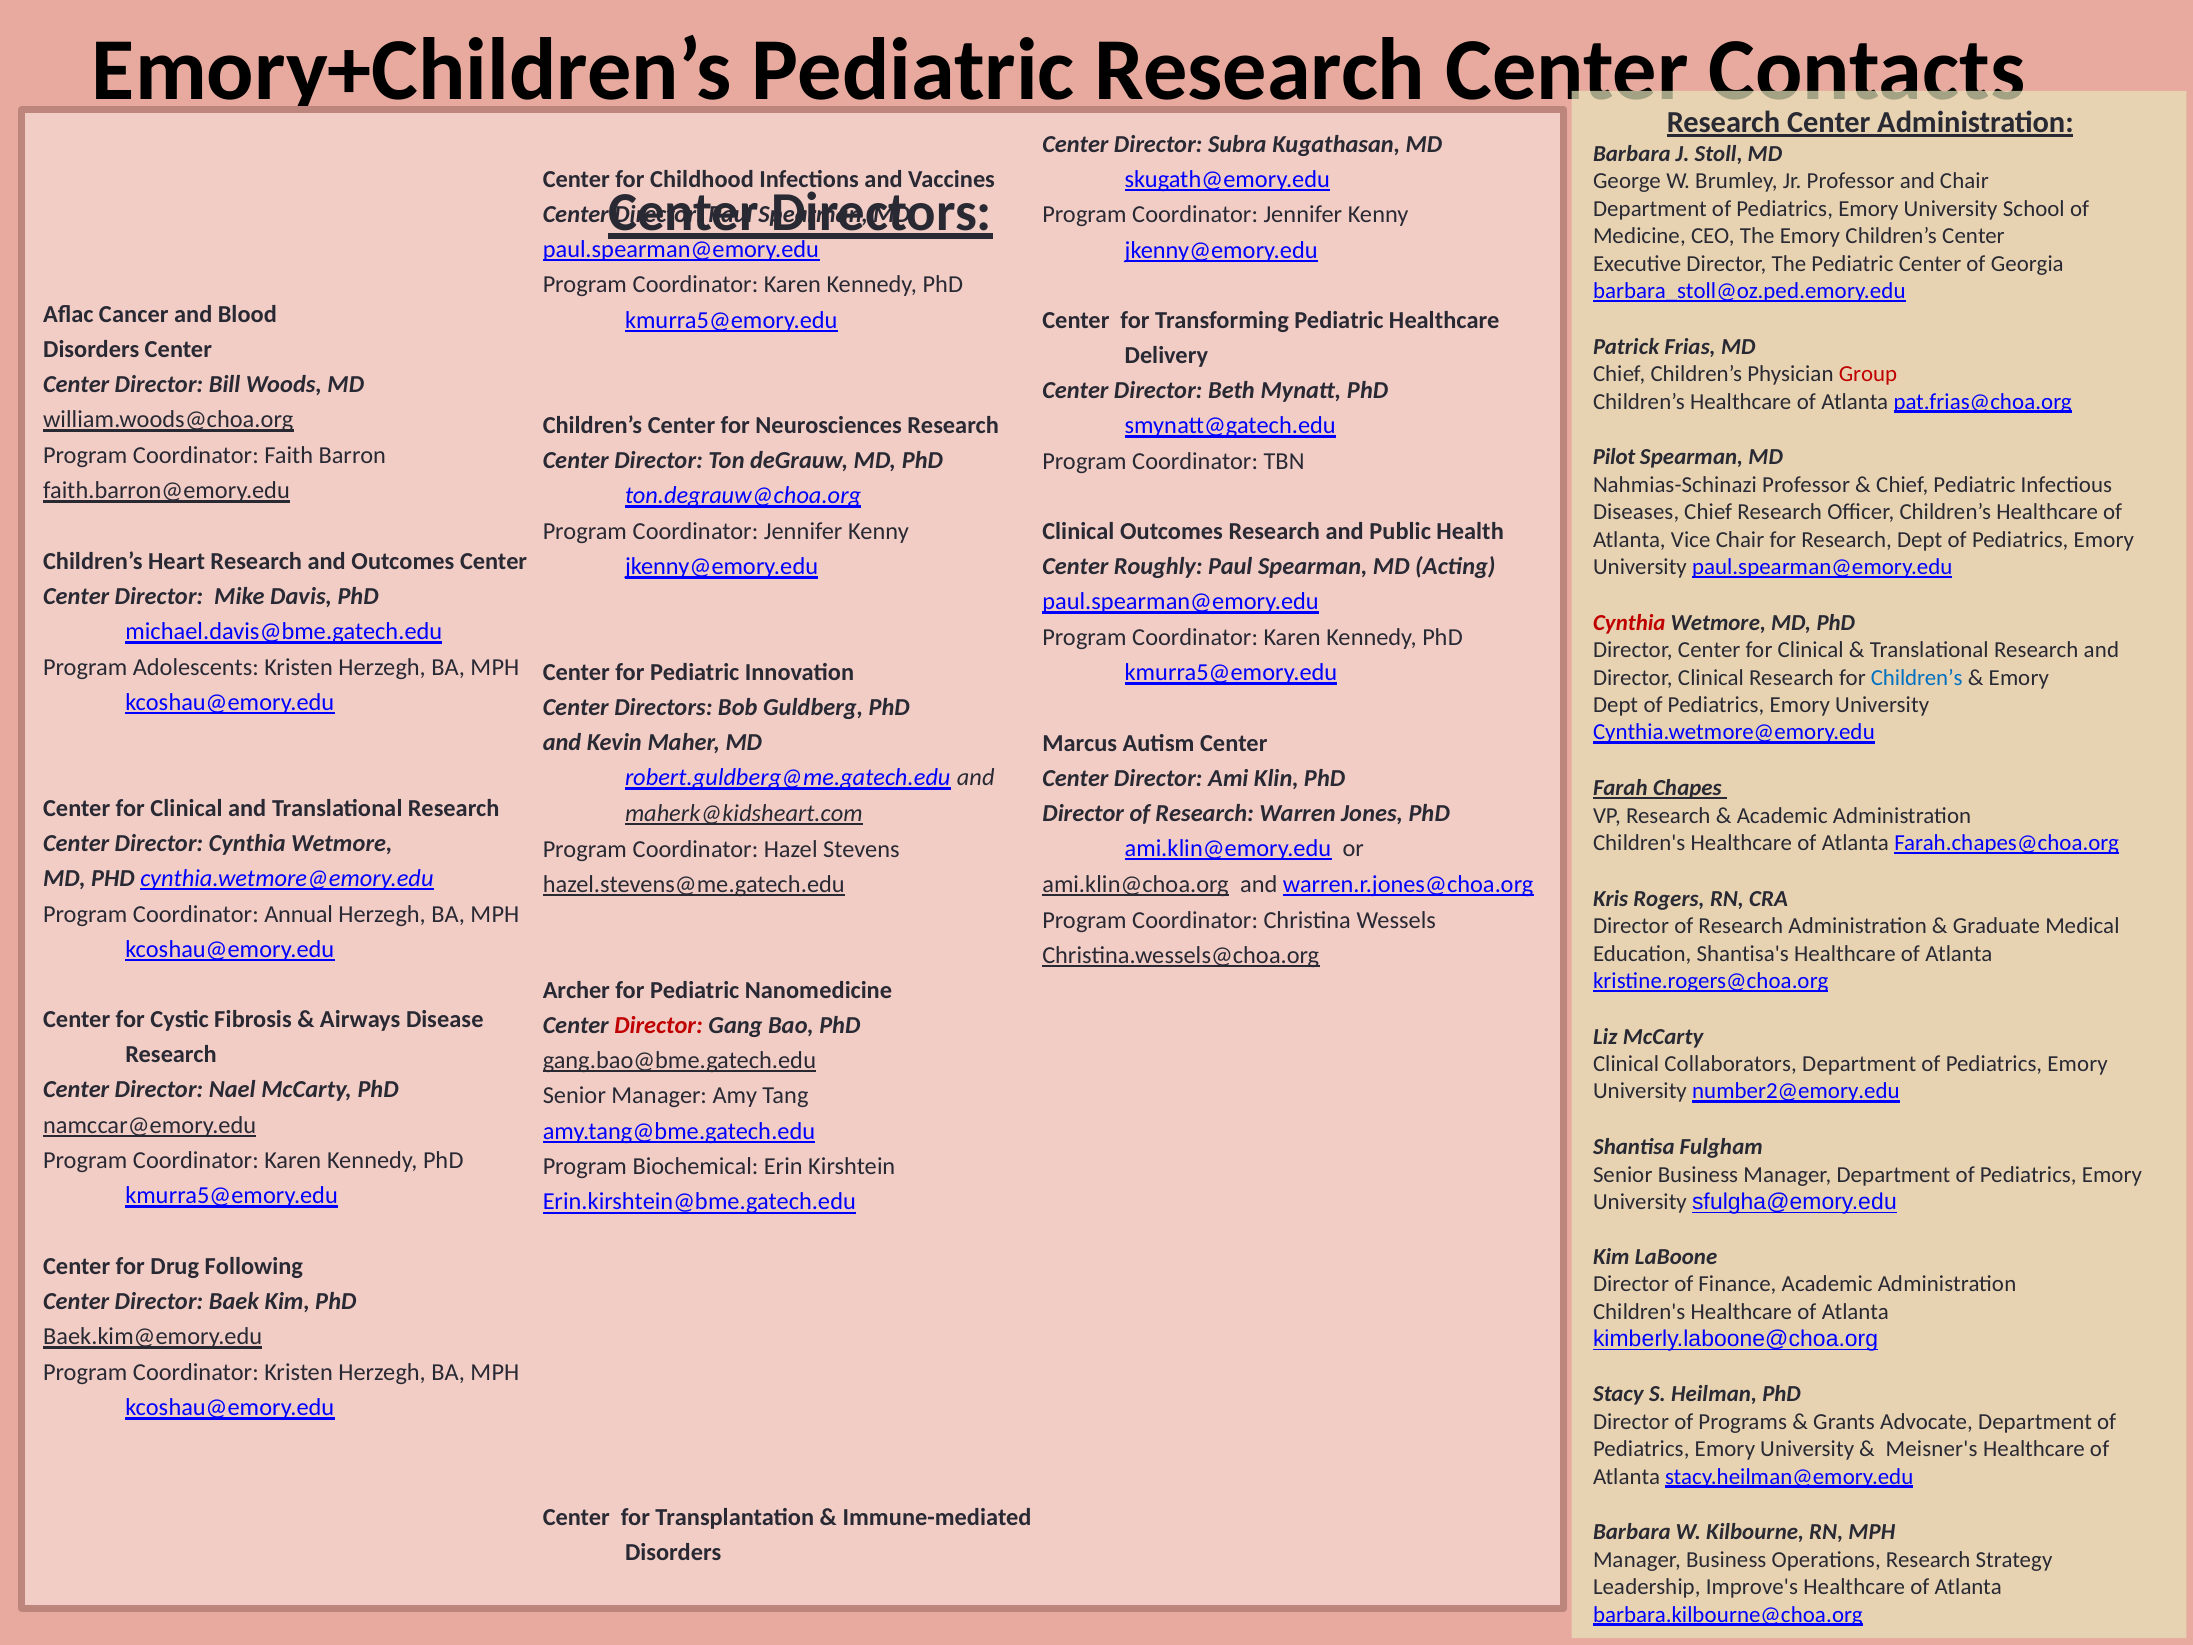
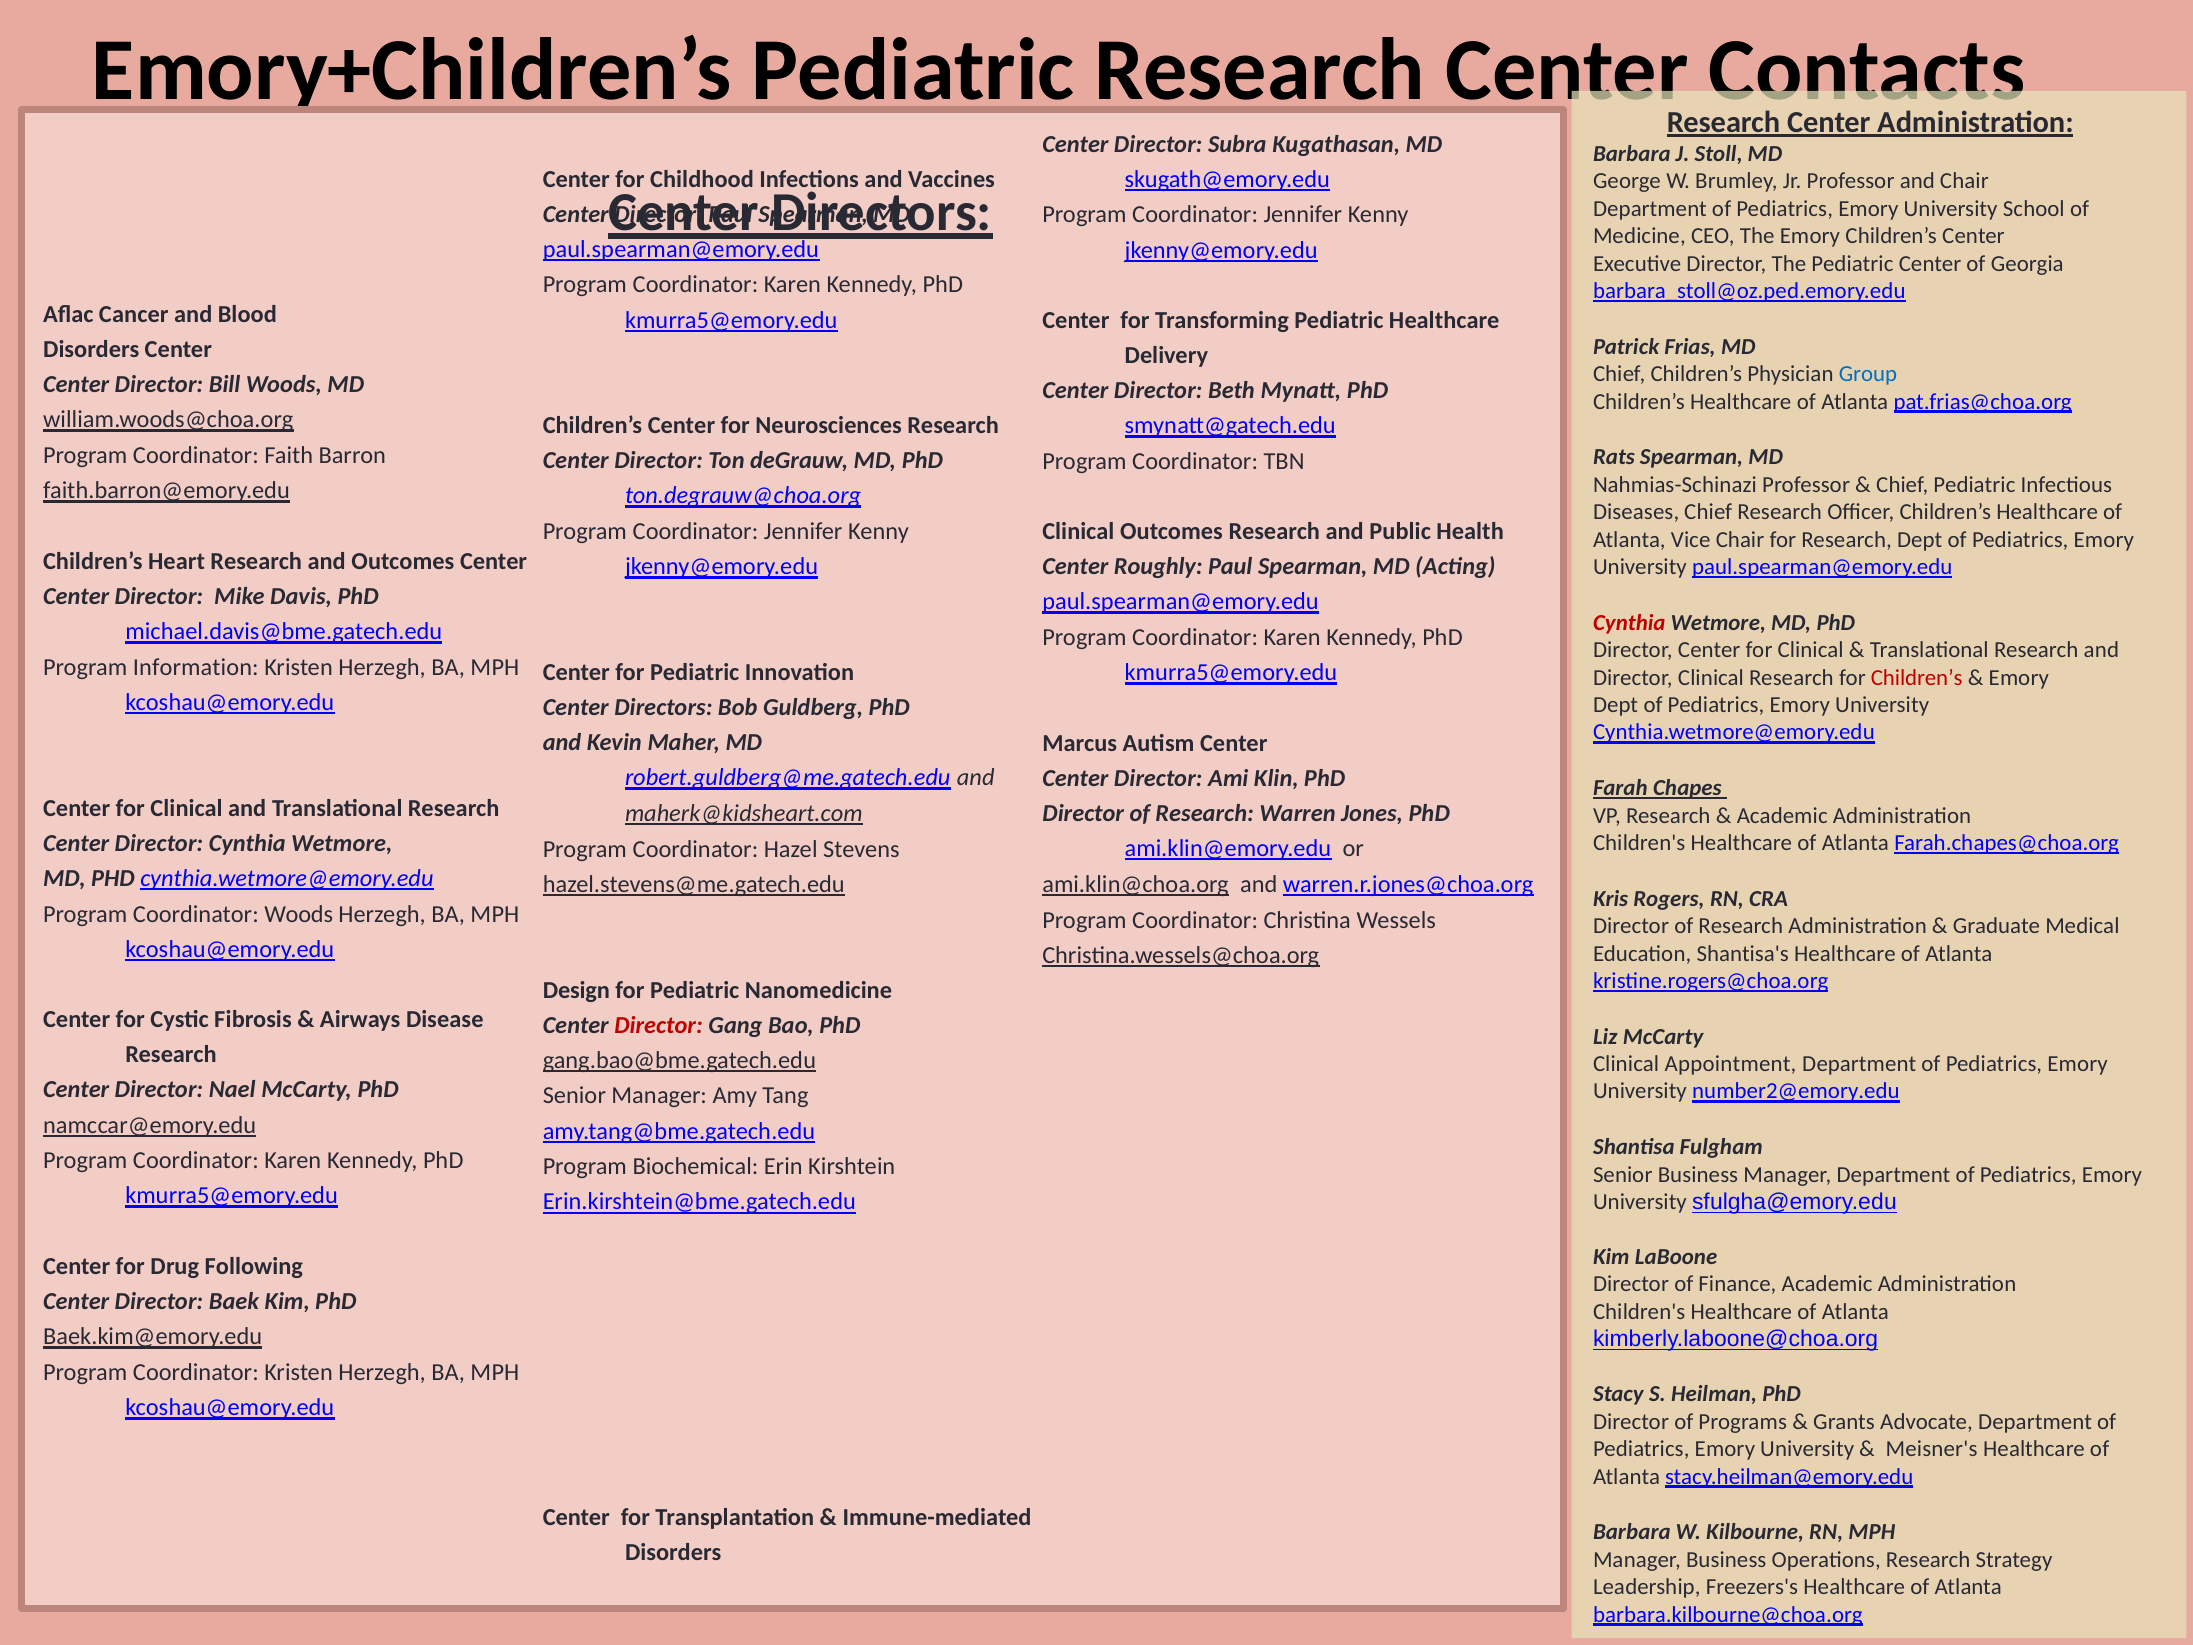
Group colour: red -> blue
Pilot: Pilot -> Rats
Adolescents: Adolescents -> Information
Children’s at (1917, 677) colour: blue -> red
Coordinator Annual: Annual -> Woods
Archer: Archer -> Design
Collaborators: Collaborators -> Appointment
Improve's: Improve's -> Freezers's
